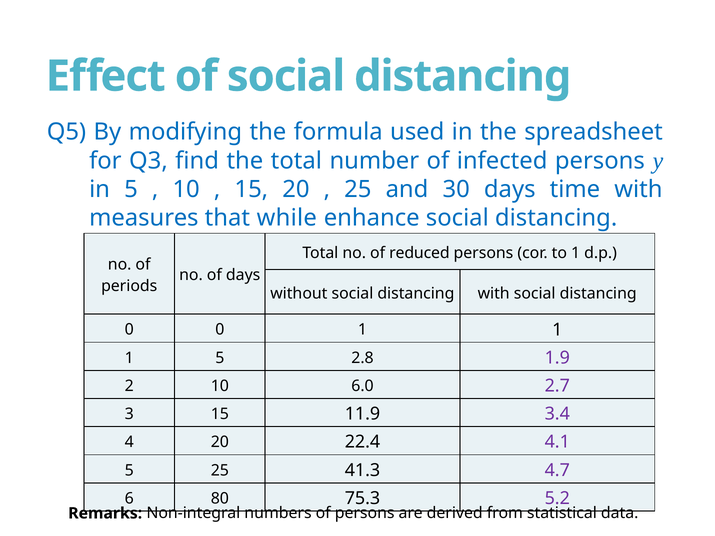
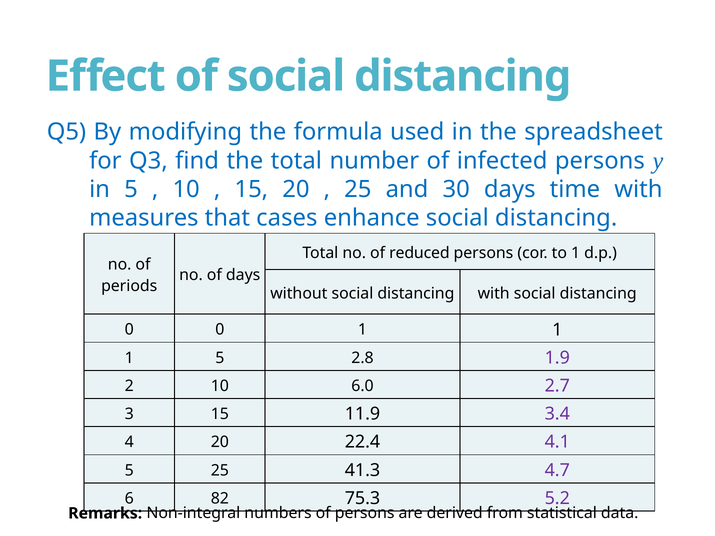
while: while -> cases
80: 80 -> 82
